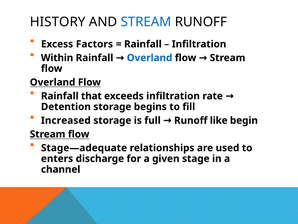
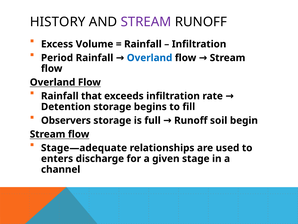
STREAM at (146, 22) colour: blue -> purple
Factors: Factors -> Volume
Within: Within -> Period
Increased: Increased -> Observers
like: like -> soil
